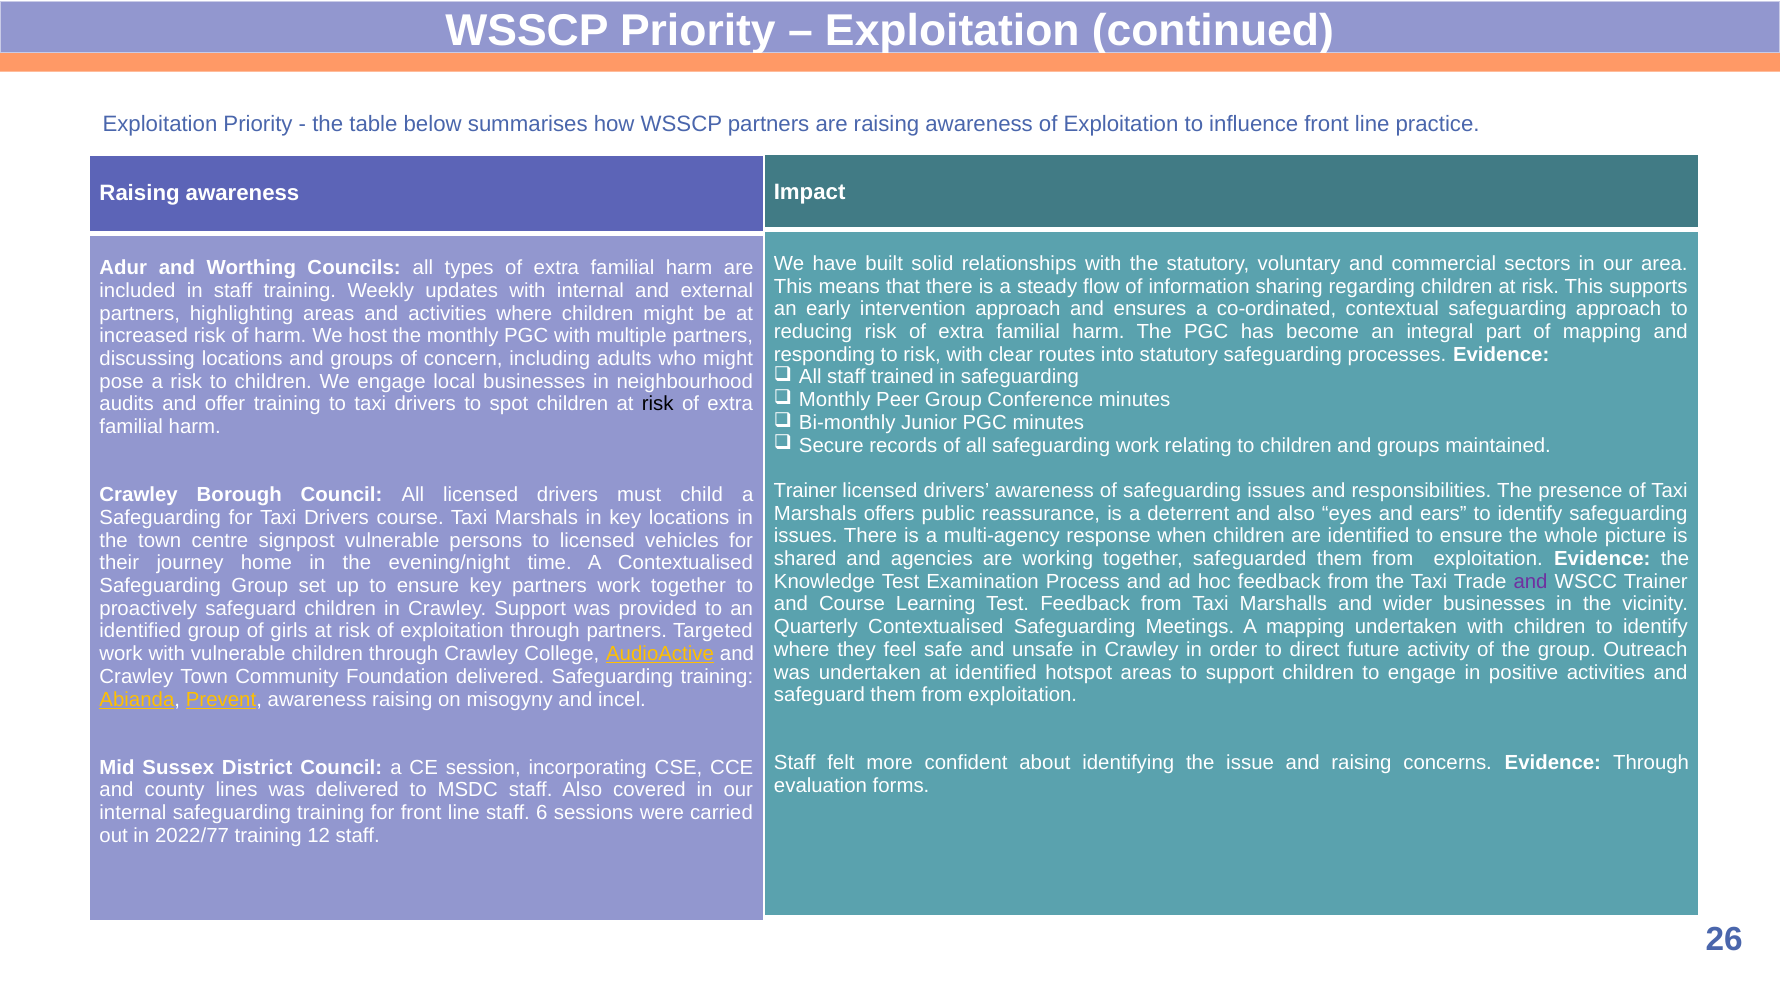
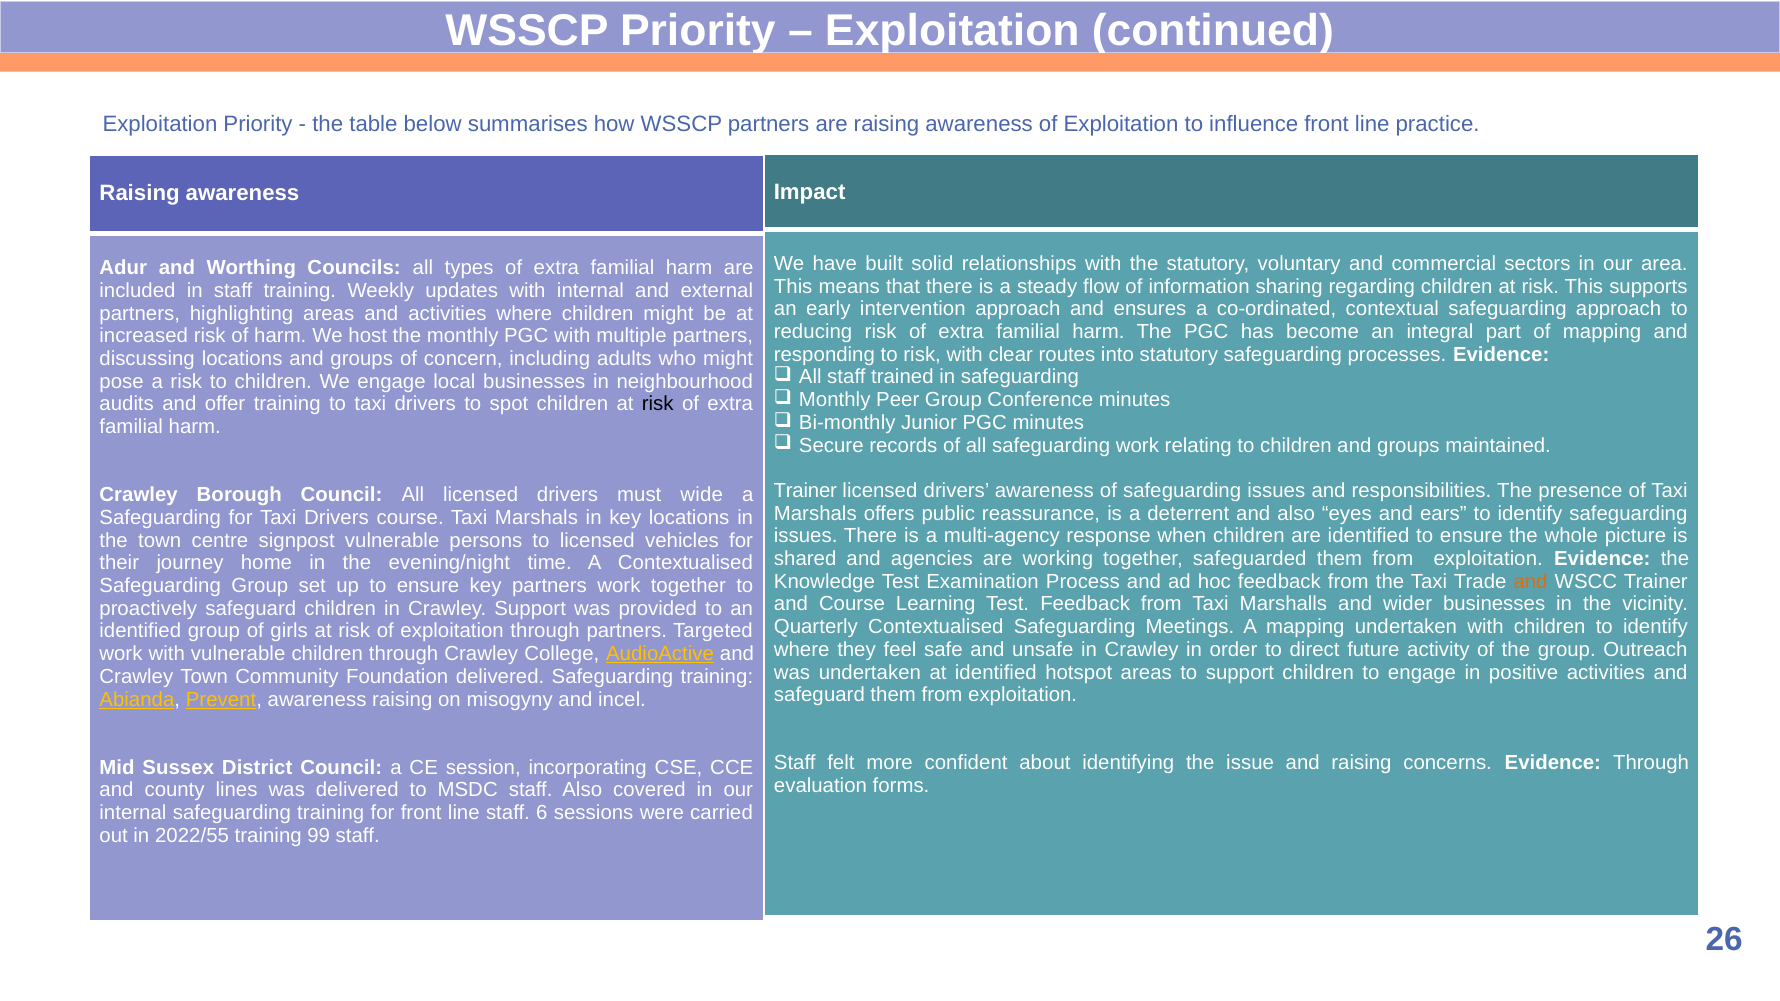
child: child -> wide
and at (1531, 582) colour: purple -> orange
2022/77: 2022/77 -> 2022/55
12: 12 -> 99
